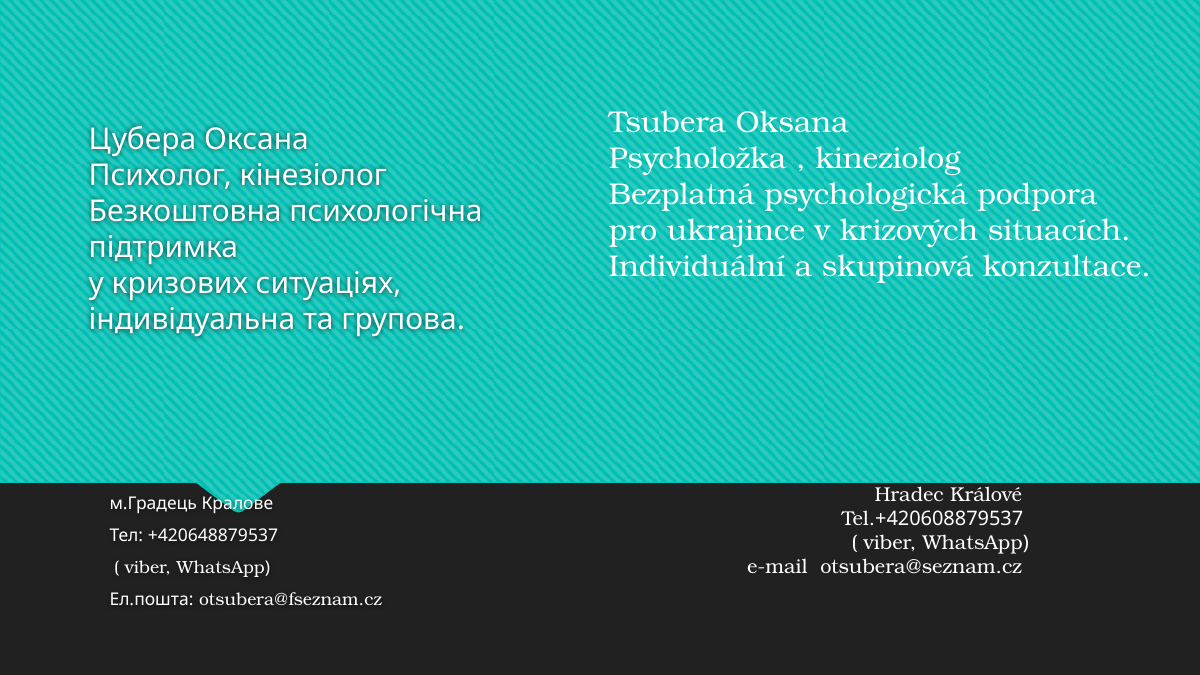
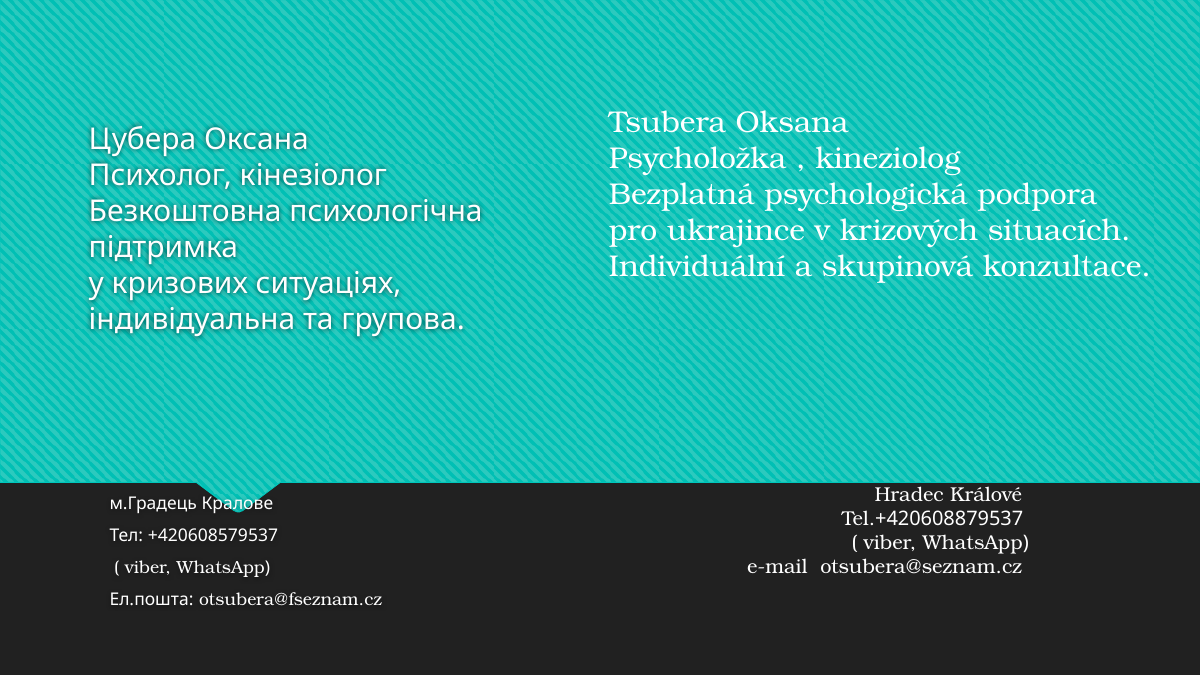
+420648879537: +420648879537 -> +420608579537
